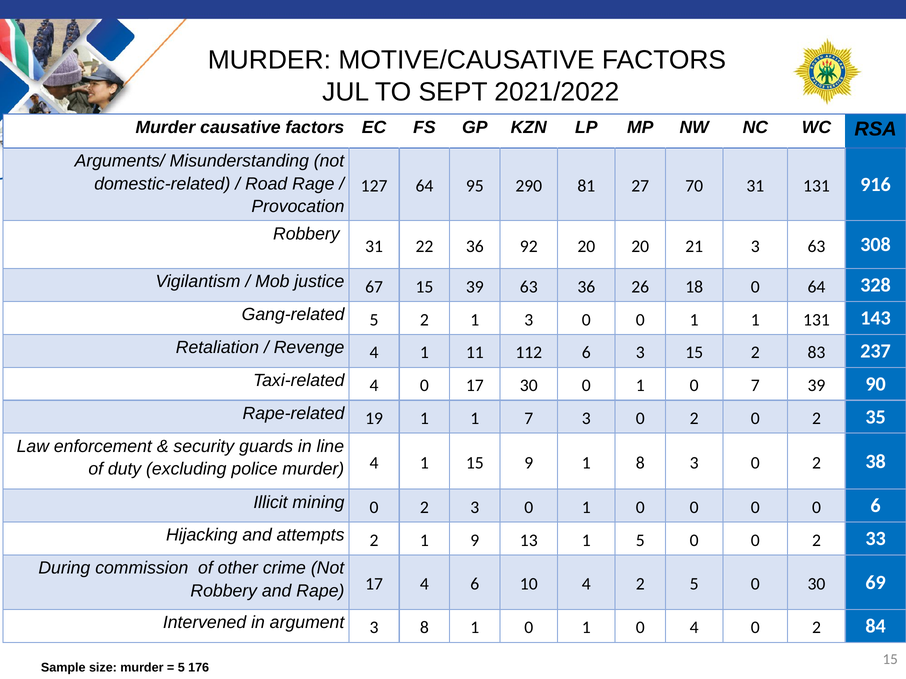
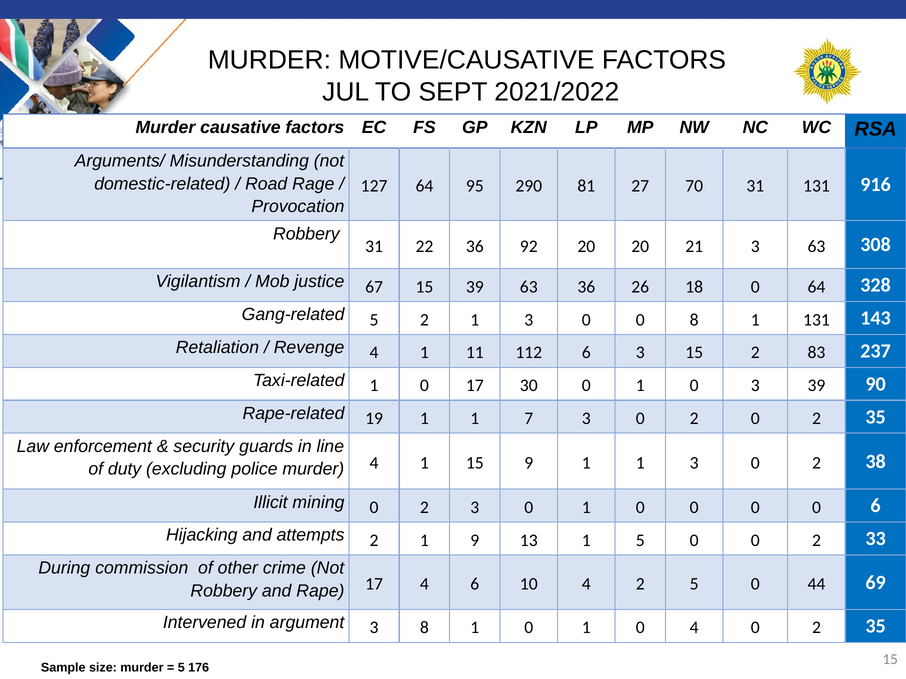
0 0 1: 1 -> 8
Taxi-related 4: 4 -> 1
0 7: 7 -> 3
9 1 8: 8 -> 1
0 30: 30 -> 44
4 0 2 84: 84 -> 35
